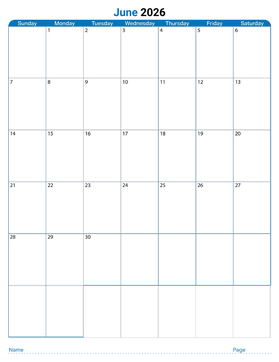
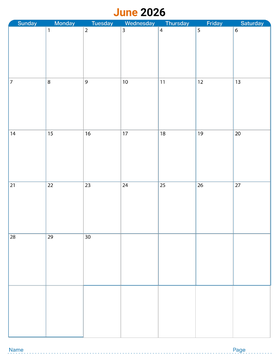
June colour: blue -> orange
